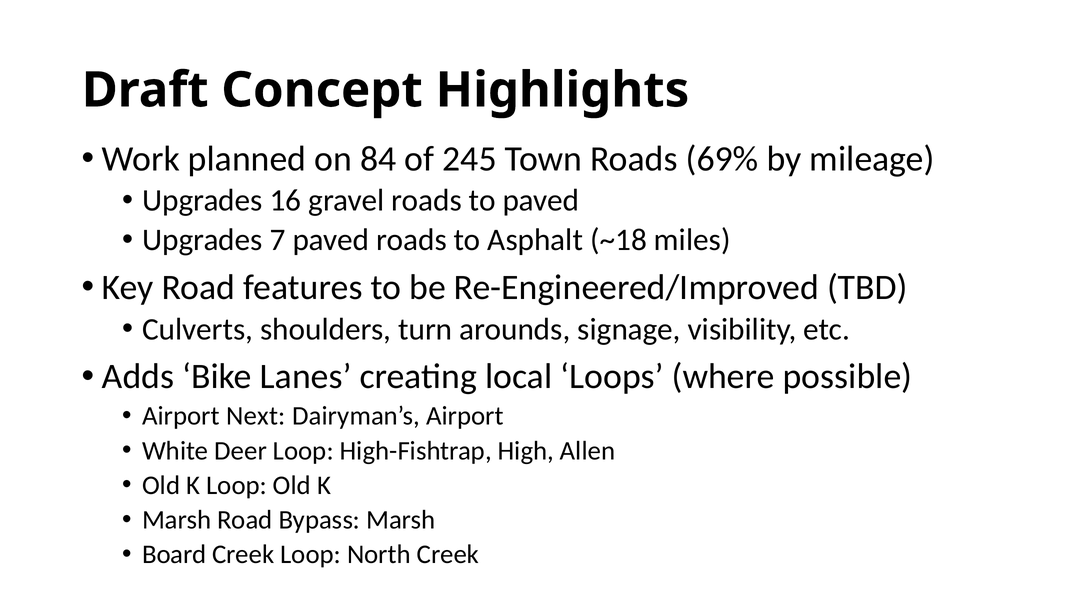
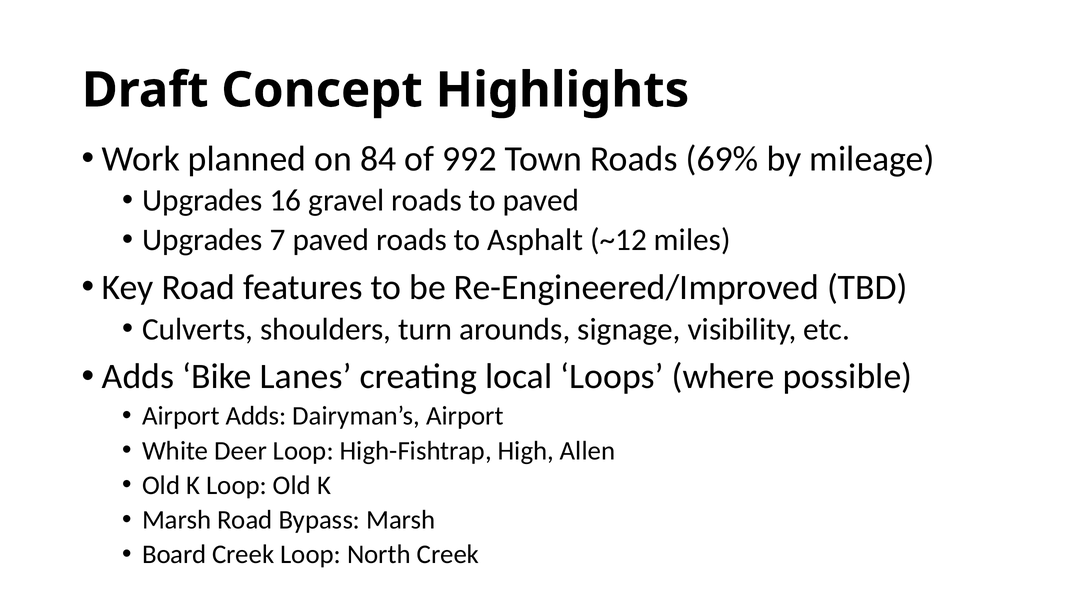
245: 245 -> 992
~18: ~18 -> ~12
Airport Next: Next -> Adds
